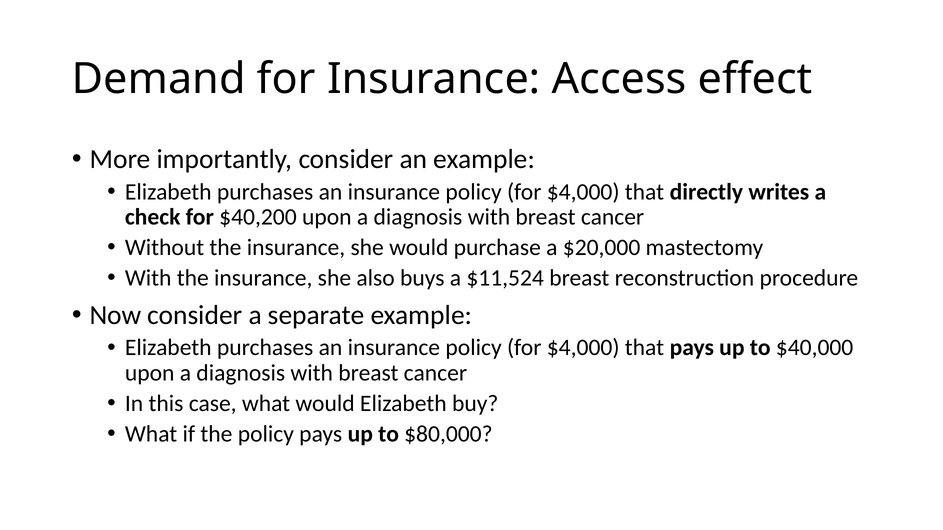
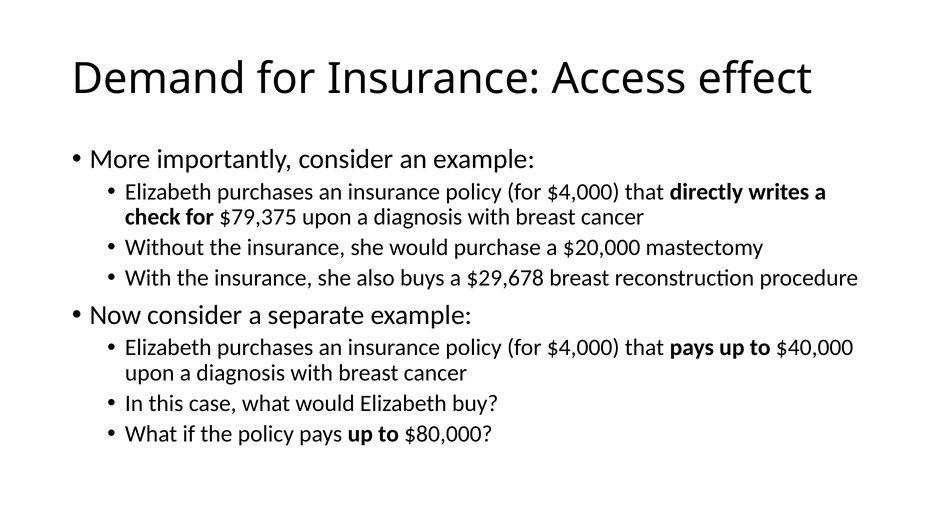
$40,200: $40,200 -> $79,375
$11,524: $11,524 -> $29,678
